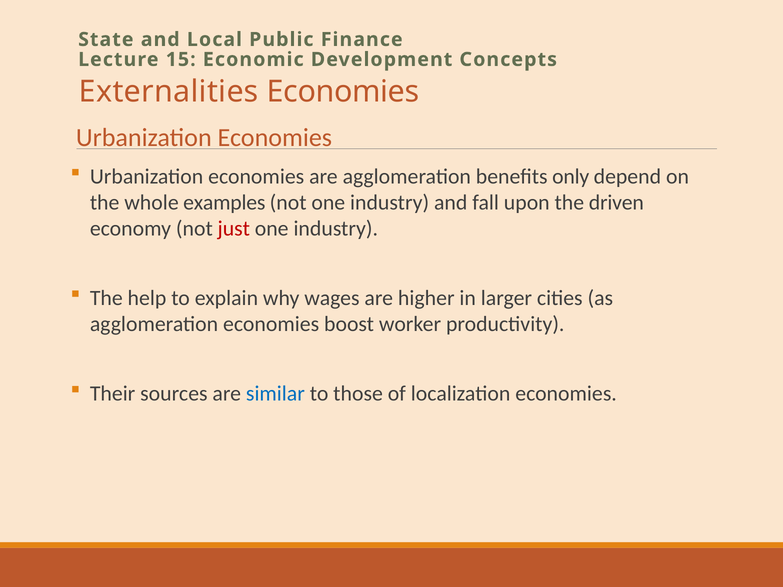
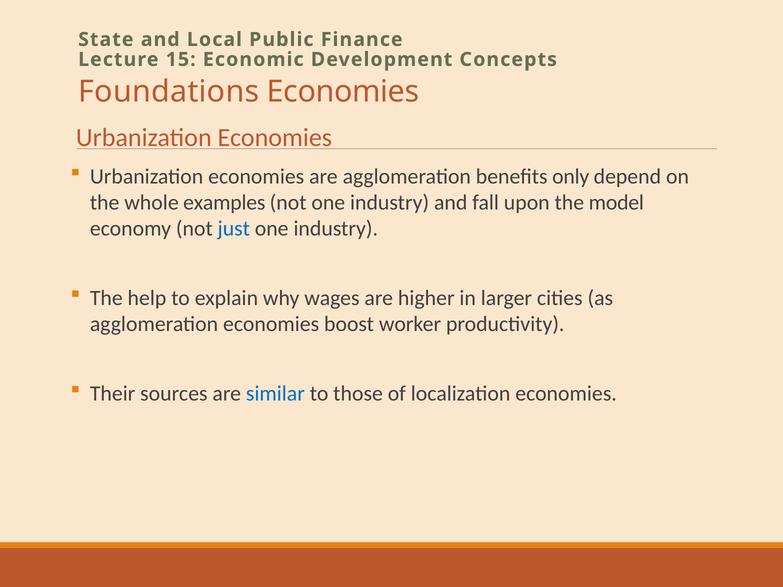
Externalities: Externalities -> Foundations
driven: driven -> model
just colour: red -> blue
